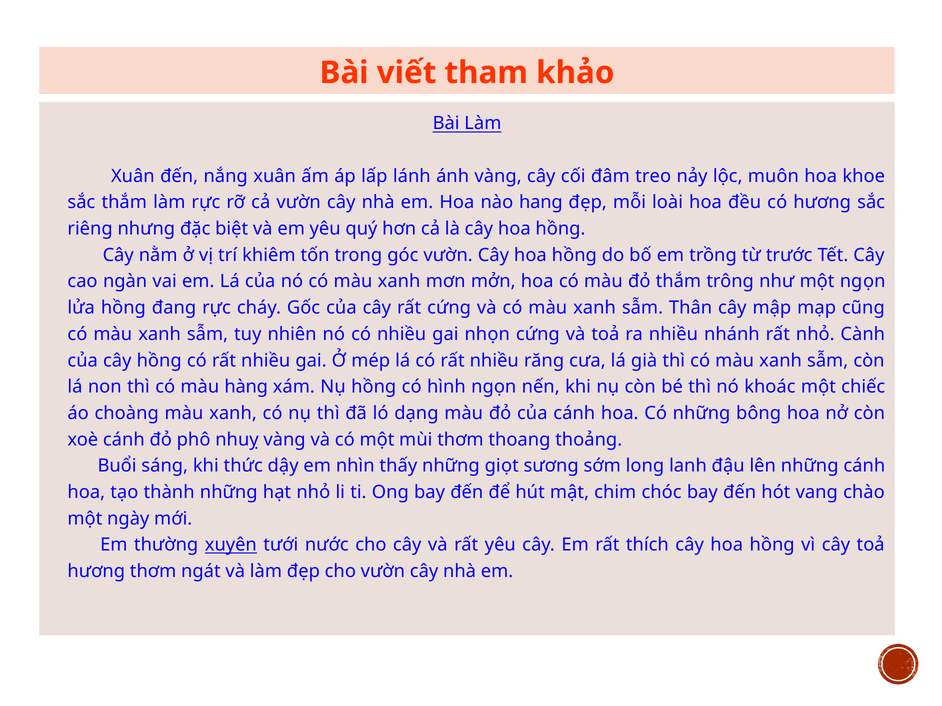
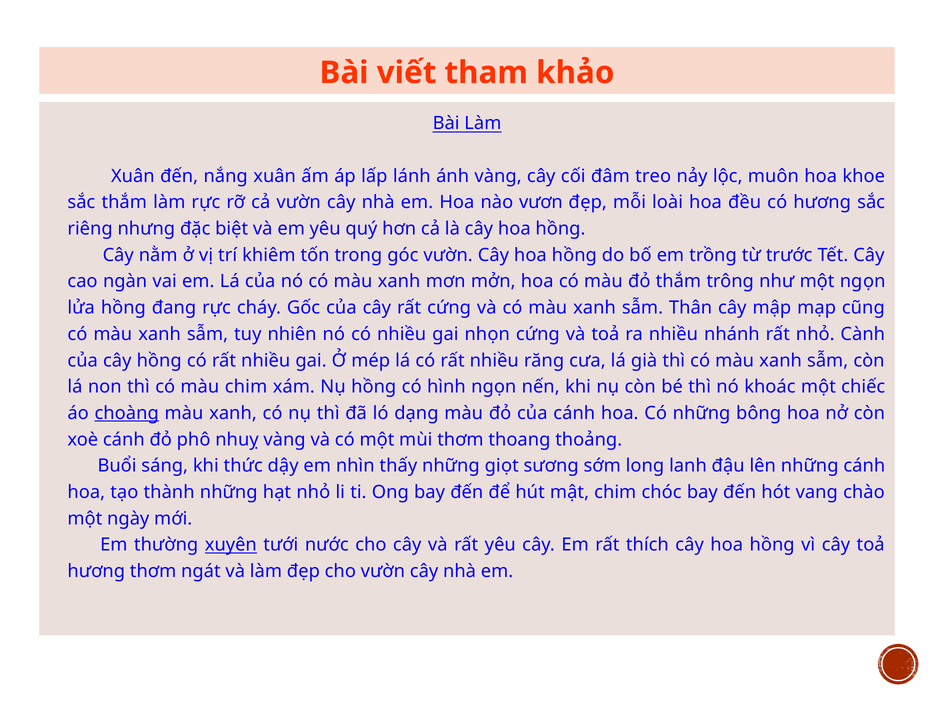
hang: hang -> vươn
màu hàng: hàng -> chim
choàng underline: none -> present
